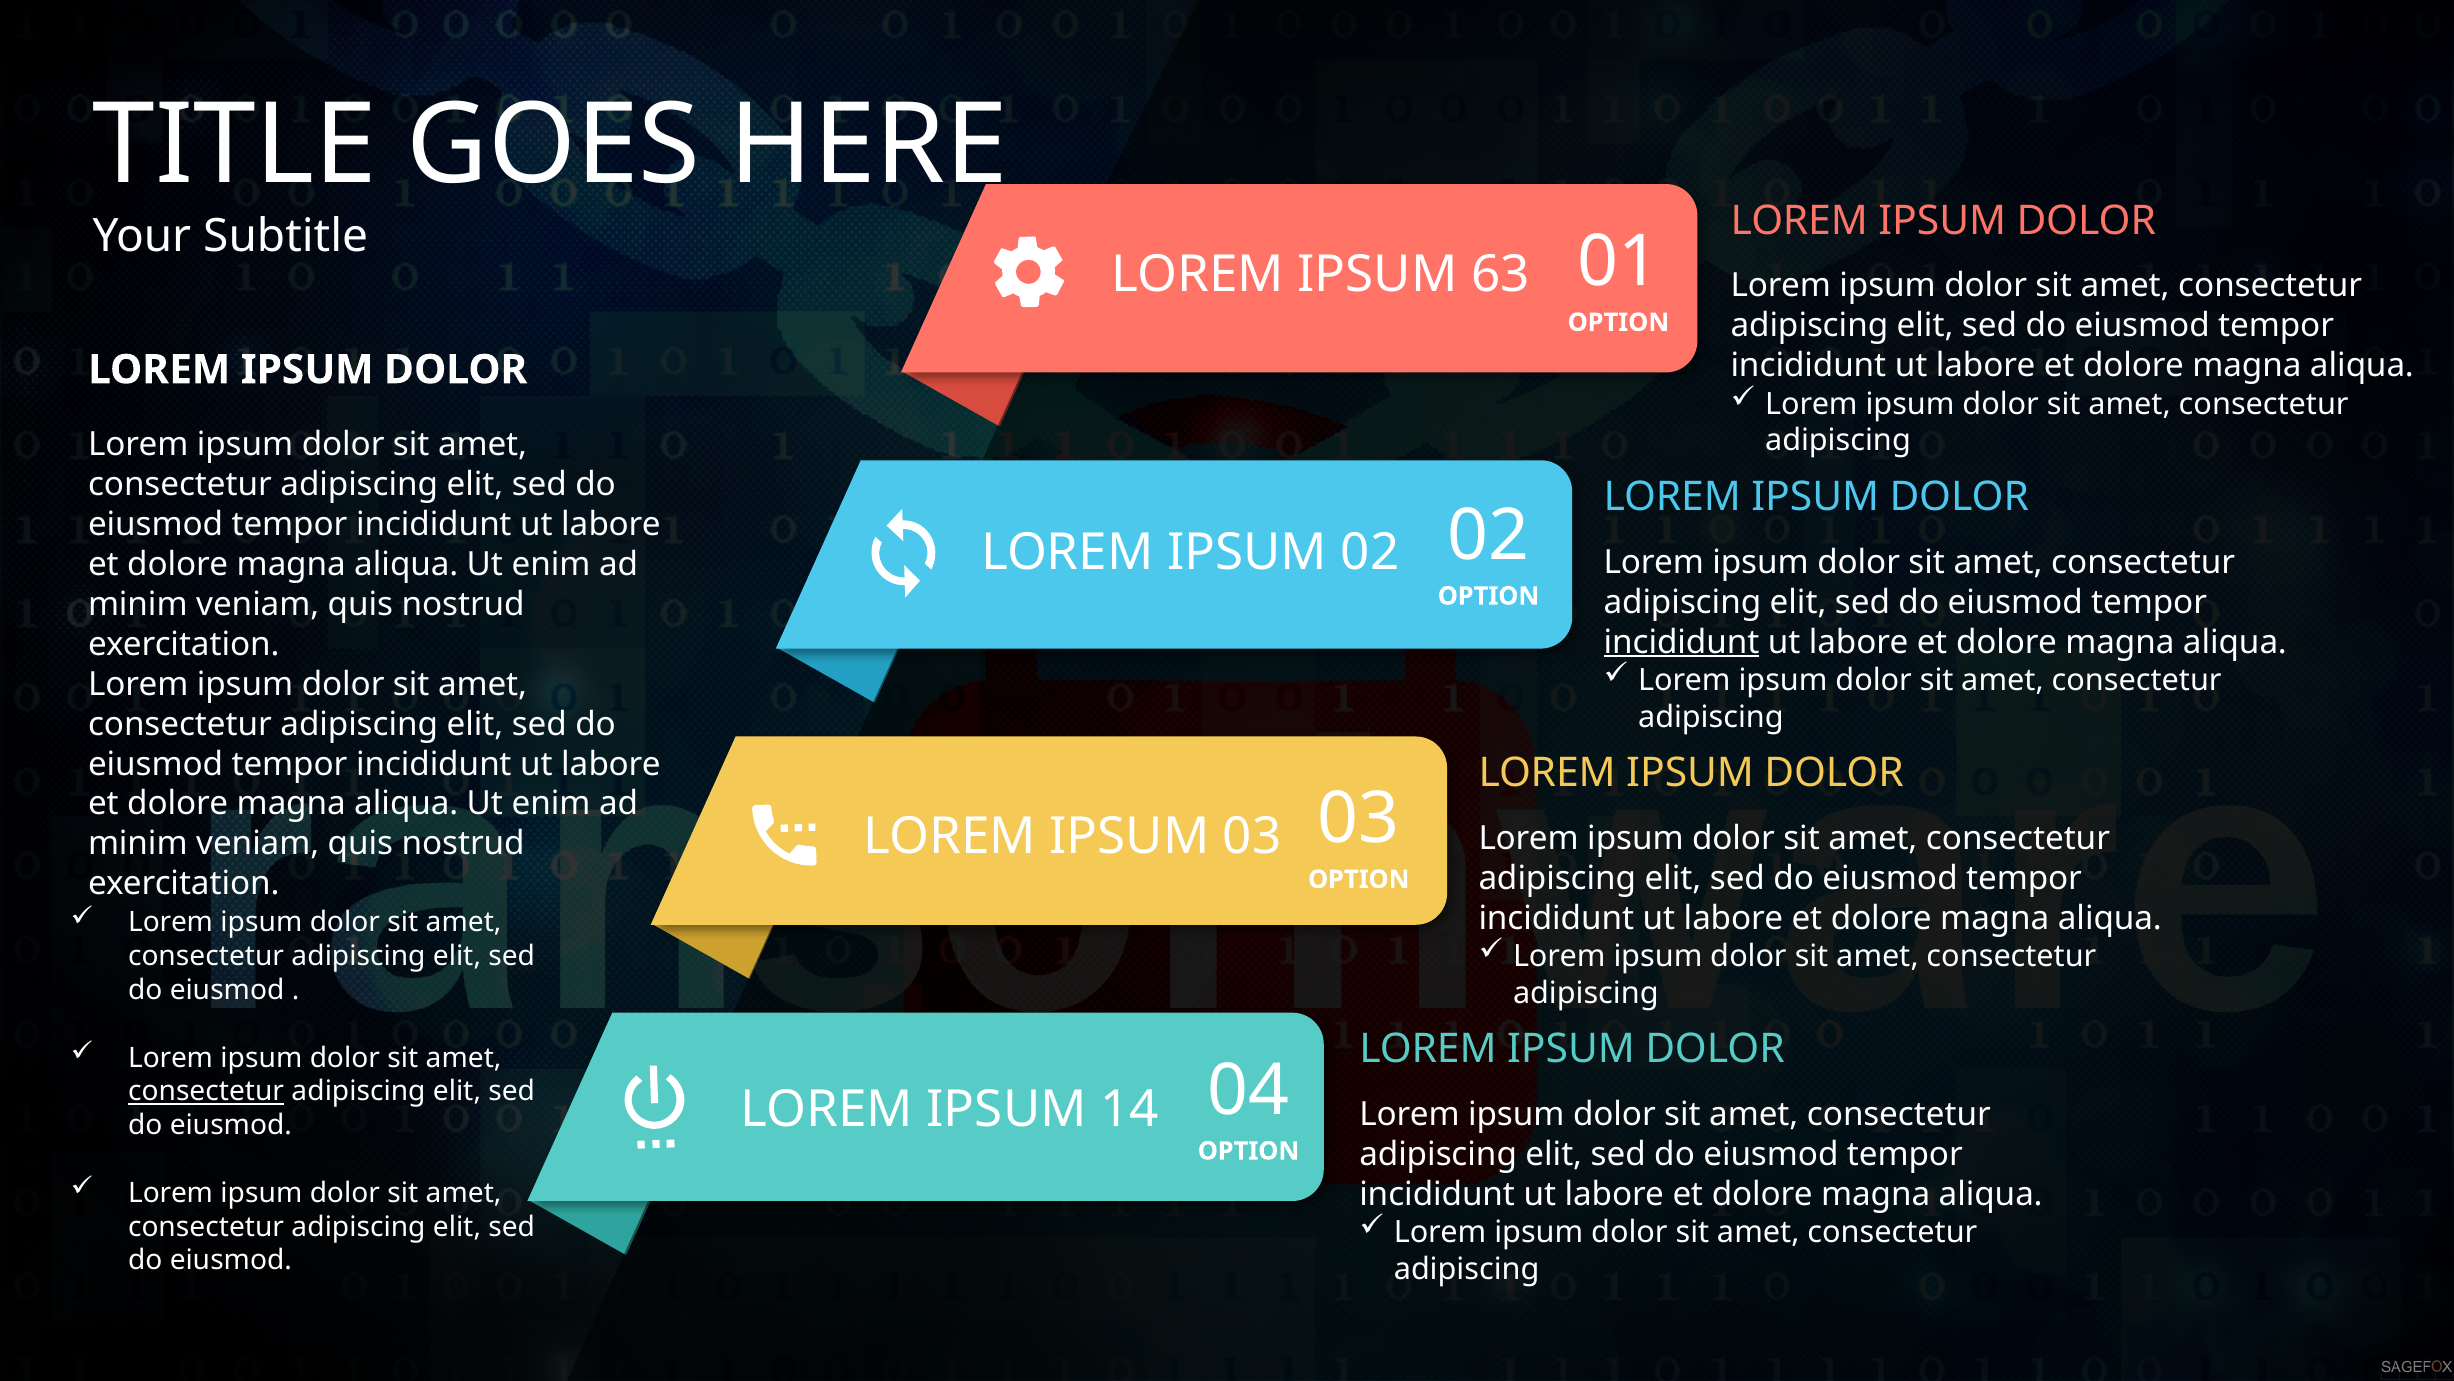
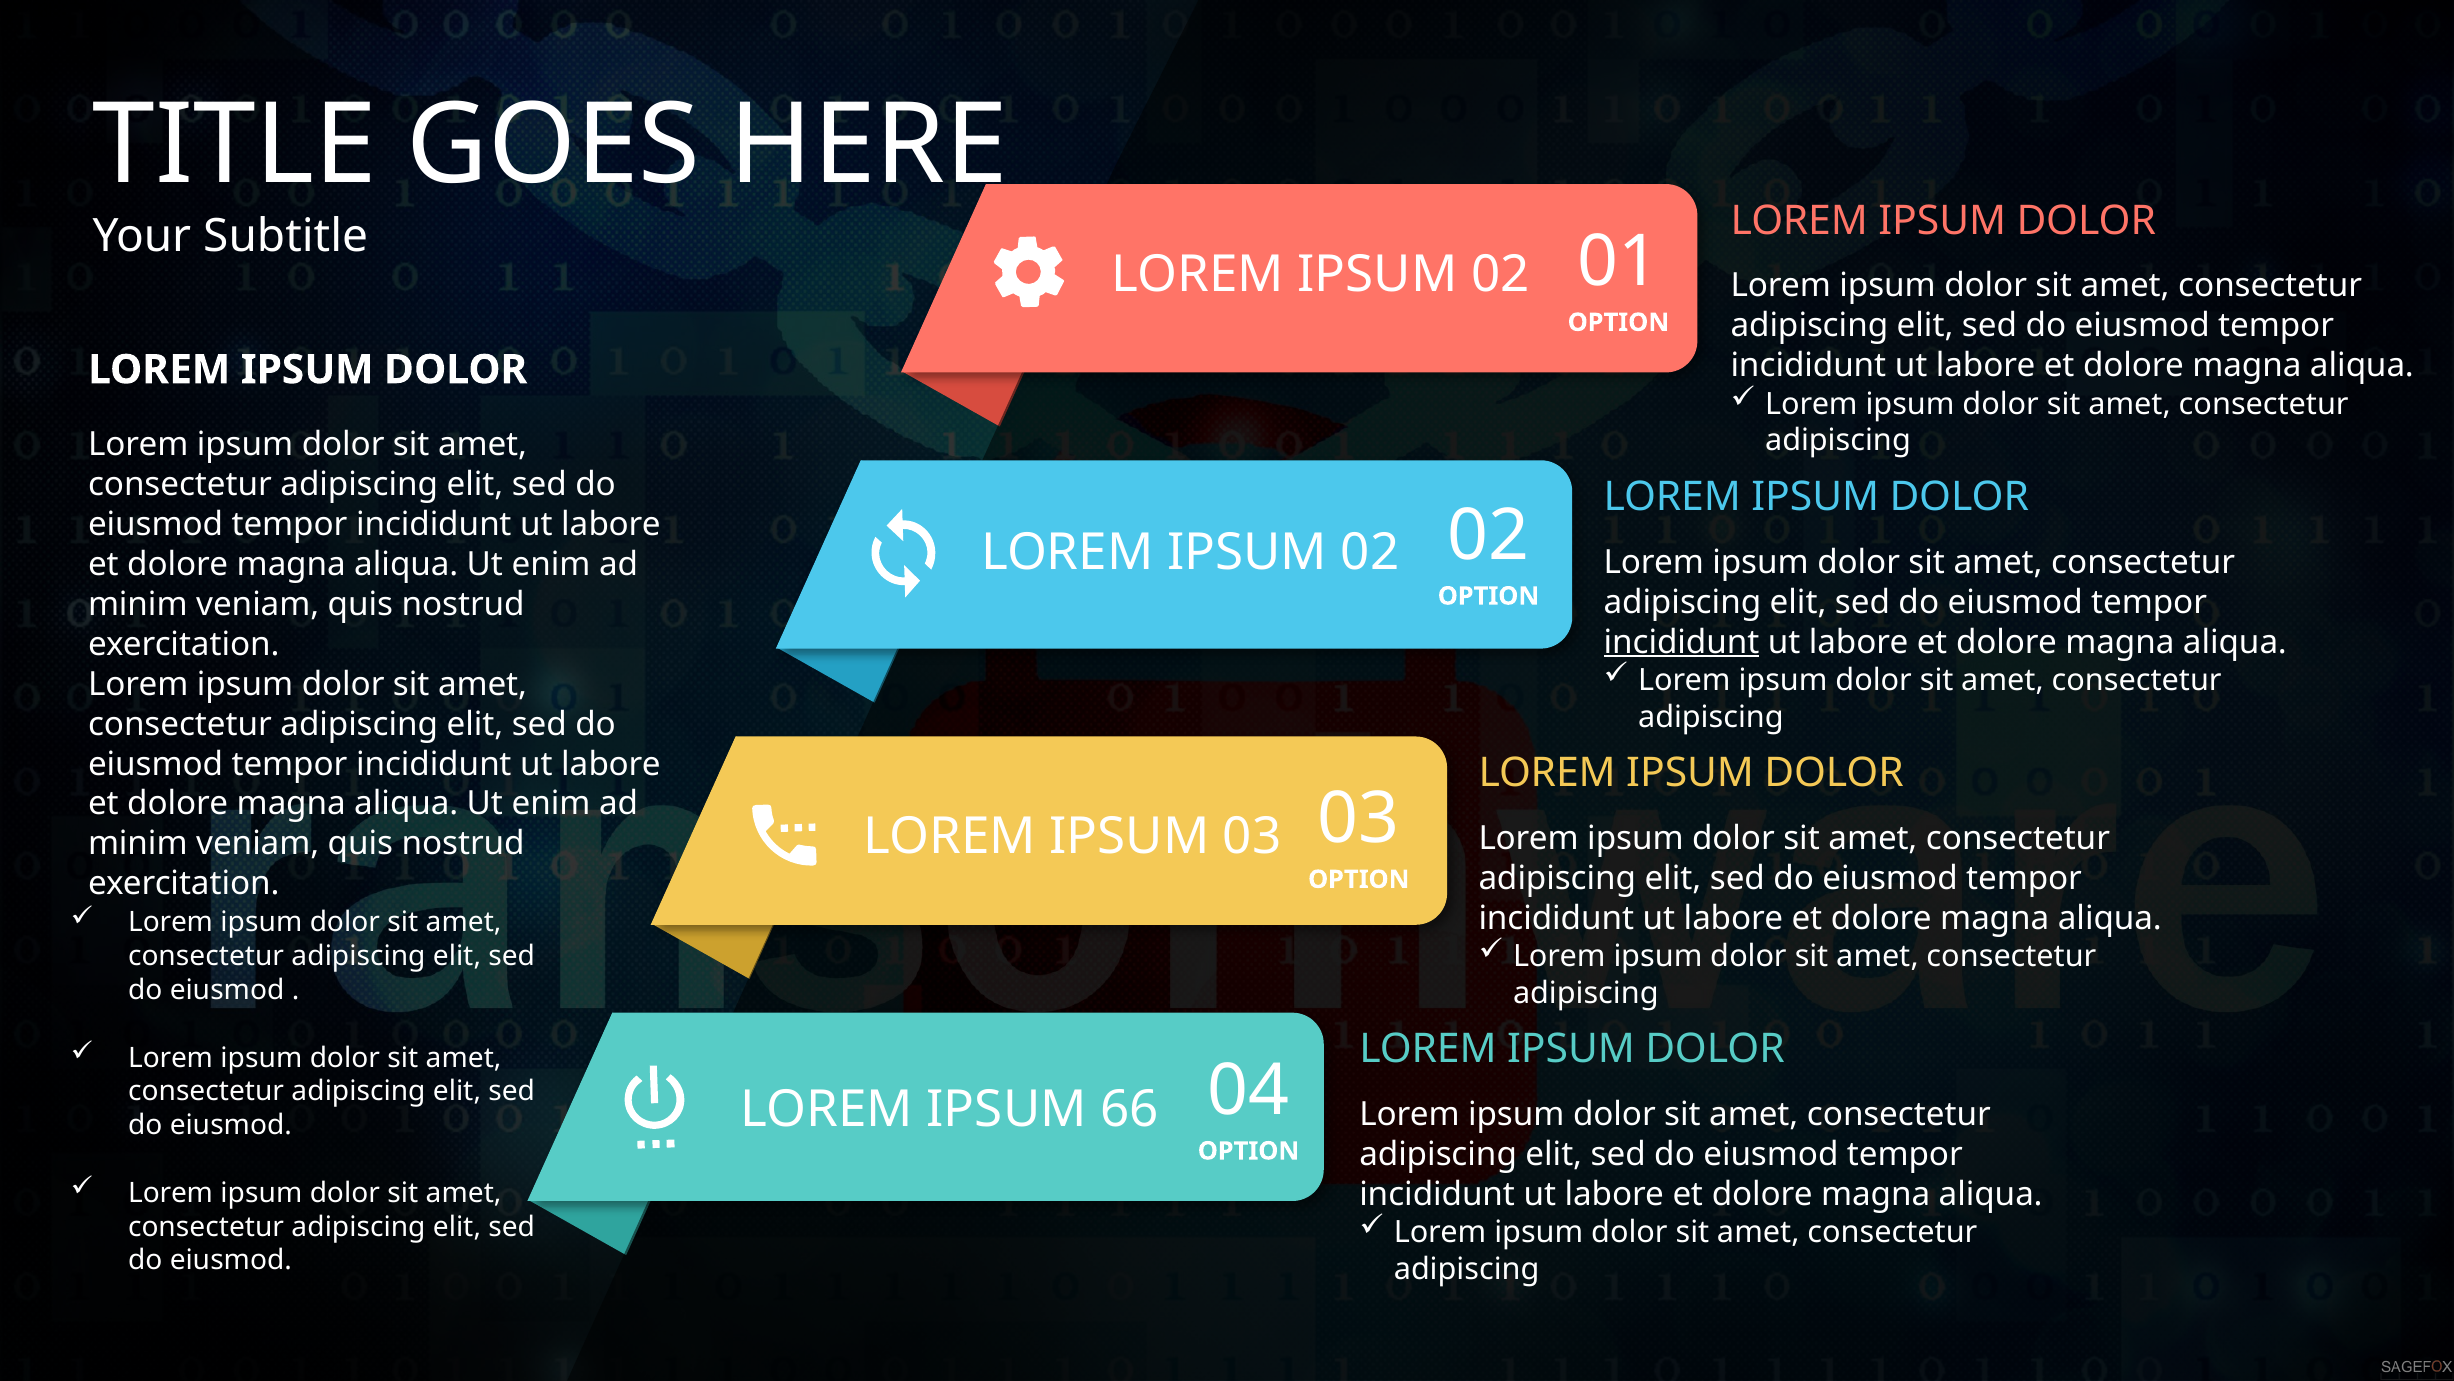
63 at (1500, 274): 63 -> 02
consectetur at (206, 1091) underline: present -> none
14: 14 -> 66
